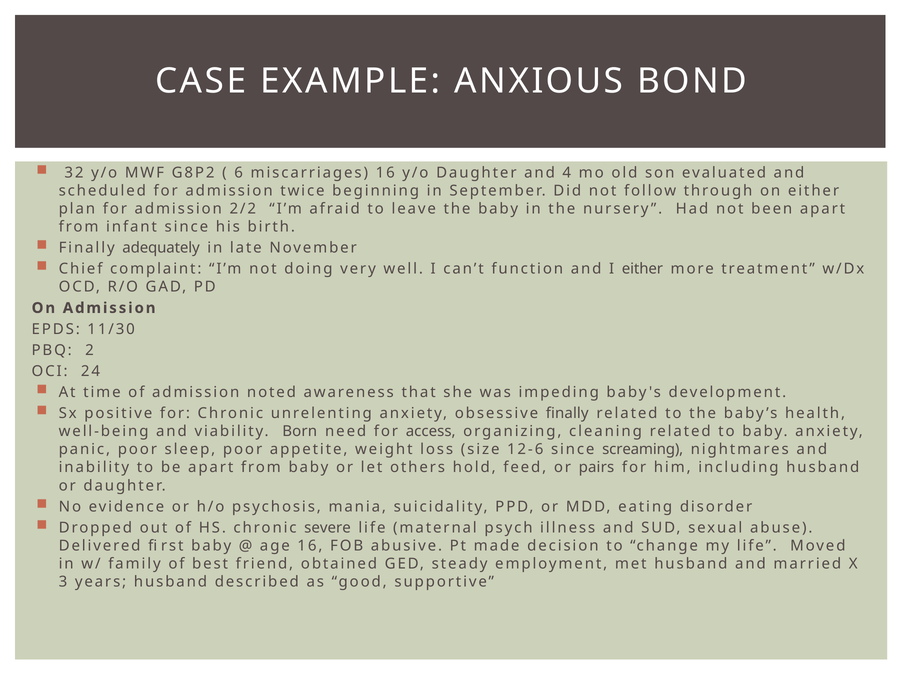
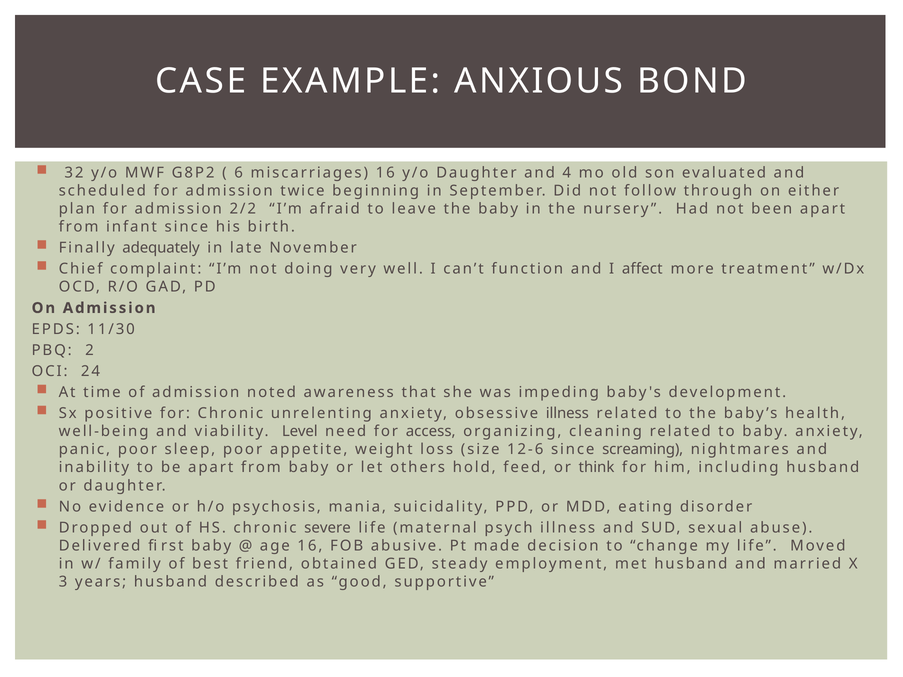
I either: either -> affect
obsessive finally: finally -> illness
Born: Born -> Level
pairs: pairs -> think
